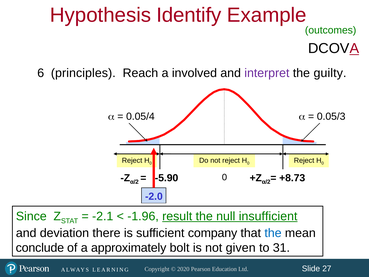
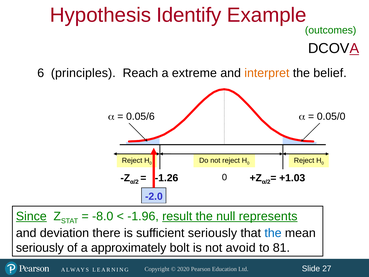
involved: involved -> extreme
interpret colour: purple -> orange
guilty: guilty -> belief
0.05/4: 0.05/4 -> 0.05/6
0.05/3: 0.05/3 -> 0.05/0
-5.90: -5.90 -> -1.26
+8.73: +8.73 -> +1.03
Since underline: none -> present
-2.1: -2.1 -> -8.0
insufficient: insufficient -> represents
sufficient company: company -> seriously
conclude at (40, 248): conclude -> seriously
given: given -> avoid
31: 31 -> 81
